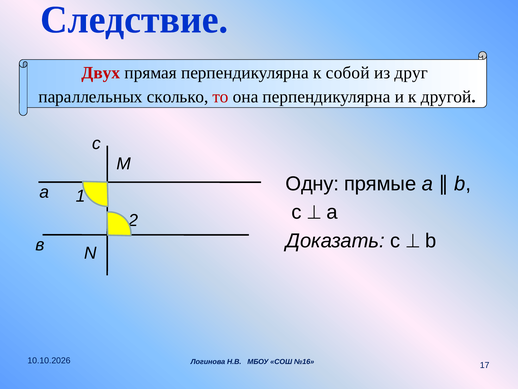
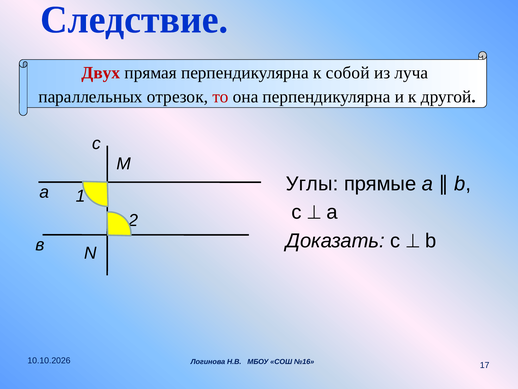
друг: друг -> луча
сколько: сколько -> отрезок
Одну: Одну -> Углы
